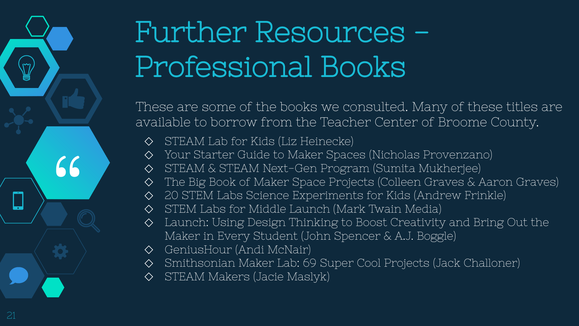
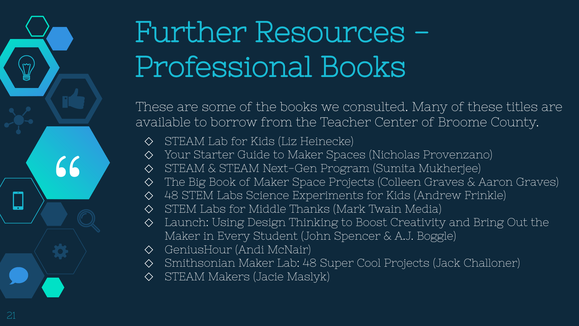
20 at (172, 195): 20 -> 48
Middle Launch: Launch -> Thanks
Lab 69: 69 -> 48
